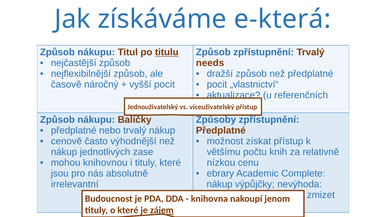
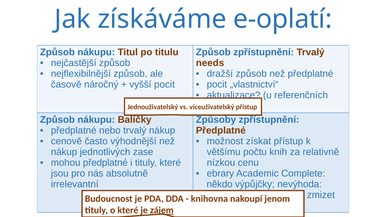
e-která: e-která -> e-oplatí
titulu underline: present -> none
mohou knihovnou: knihovnou -> předplatné
nákup at (220, 184): nákup -> někdo
